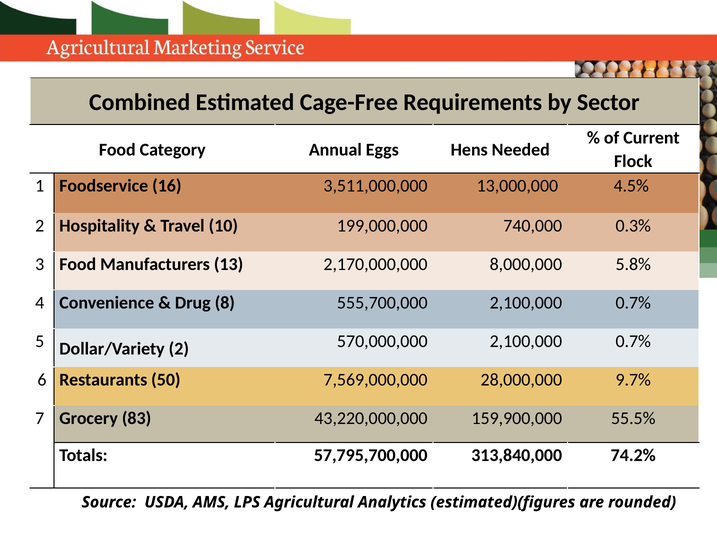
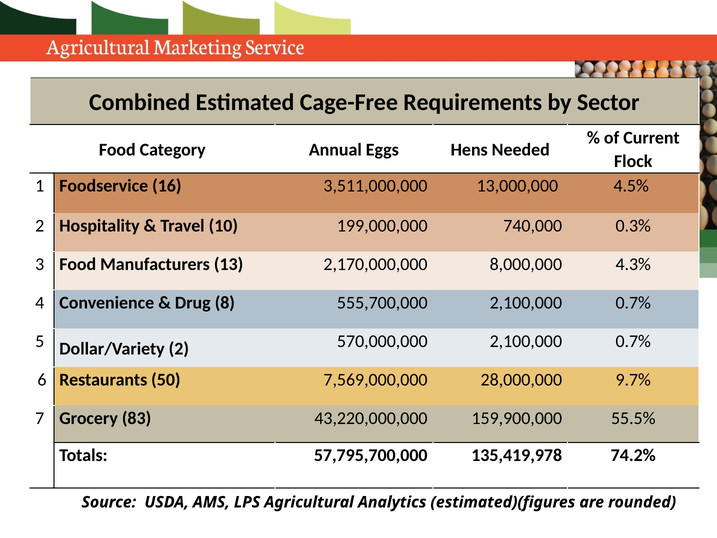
5.8%: 5.8% -> 4.3%
313,840,000: 313,840,000 -> 135,419,978
